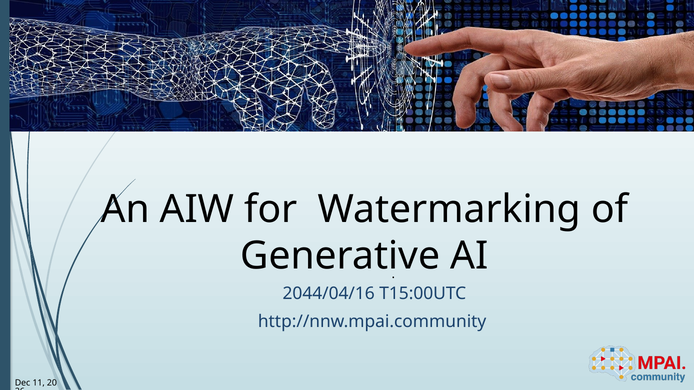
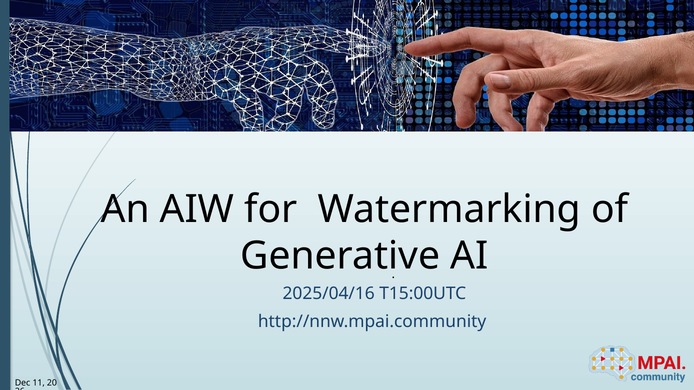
2044/04/16: 2044/04/16 -> 2025/04/16
